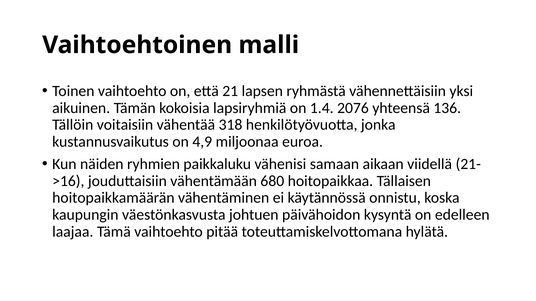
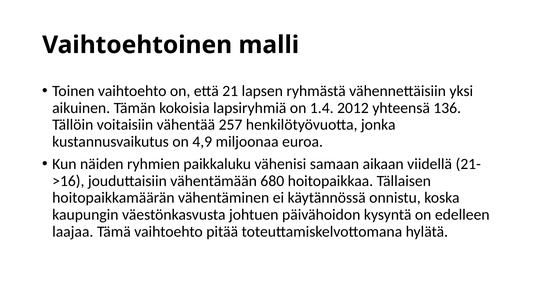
2076: 2076 -> 2012
318: 318 -> 257
